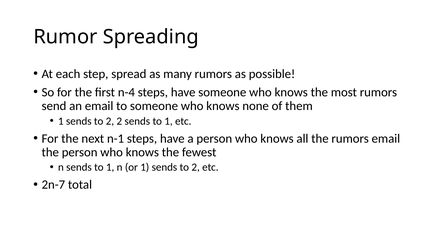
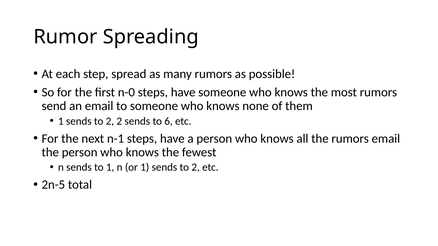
n-4: n-4 -> n-0
2 sends to 1: 1 -> 6
2n-7: 2n-7 -> 2n-5
